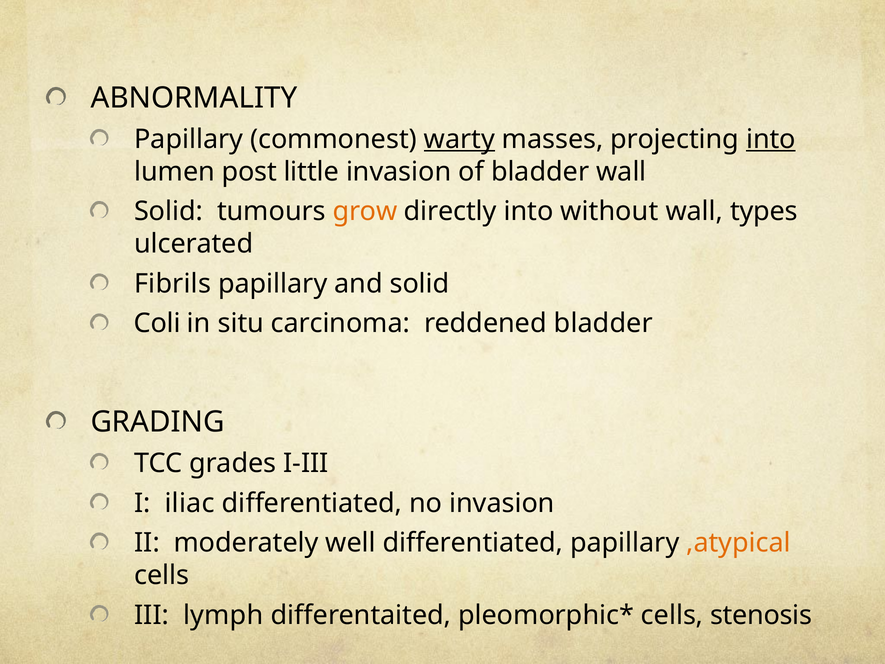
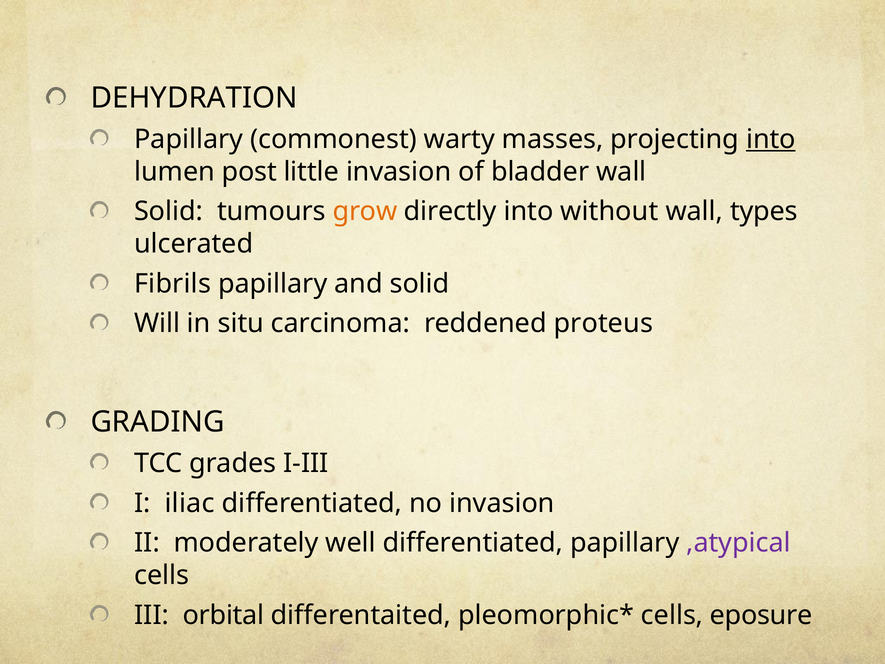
ABNORMALITY: ABNORMALITY -> DEHYDRATION
warty underline: present -> none
Coli: Coli -> Will
reddened bladder: bladder -> proteus
,atypical colour: orange -> purple
lymph: lymph -> orbital
stenosis: stenosis -> eposure
